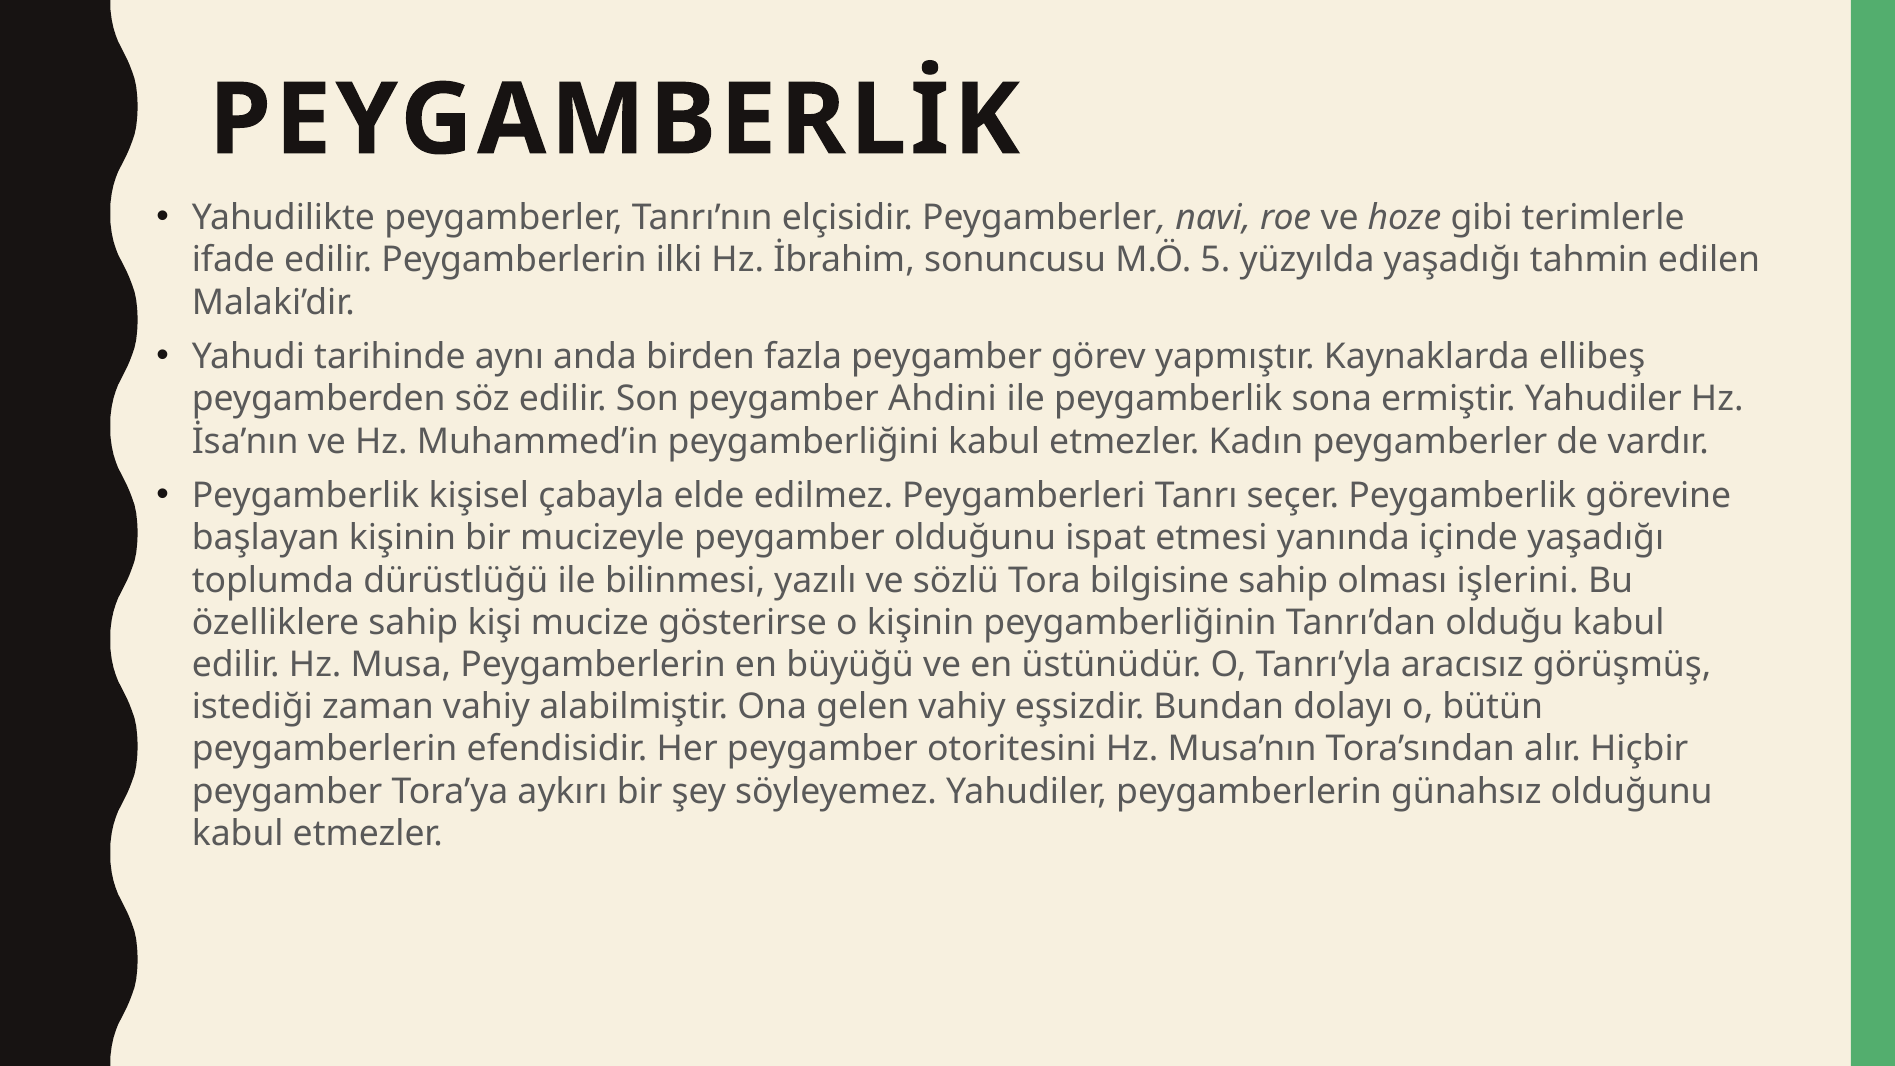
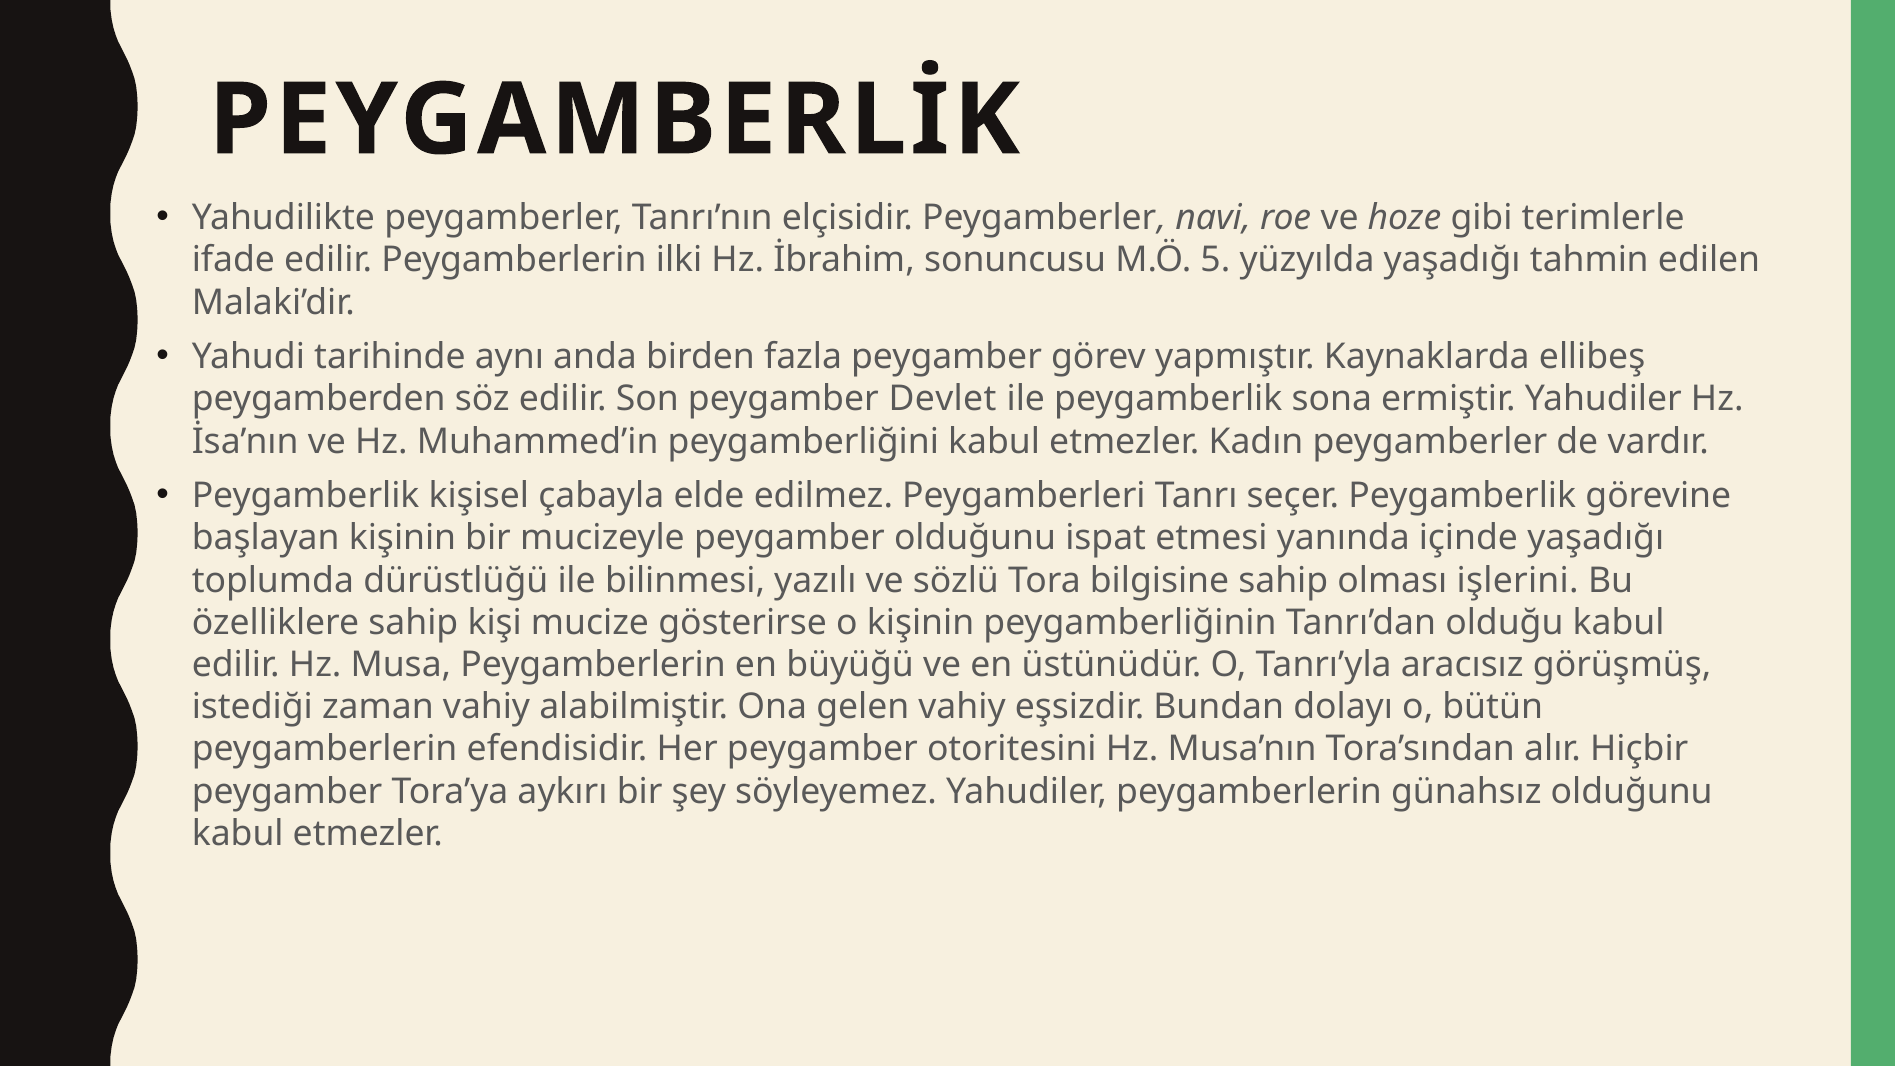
Ahdini: Ahdini -> Devlet
